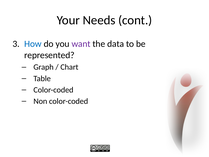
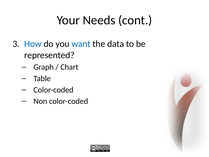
want colour: purple -> blue
